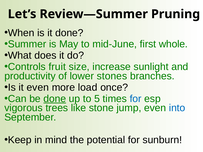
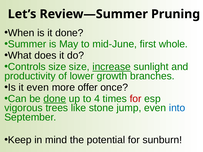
Controls fruit: fruit -> size
increase underline: none -> present
stones: stones -> growth
load: load -> offer
5: 5 -> 4
for at (136, 99) colour: blue -> red
